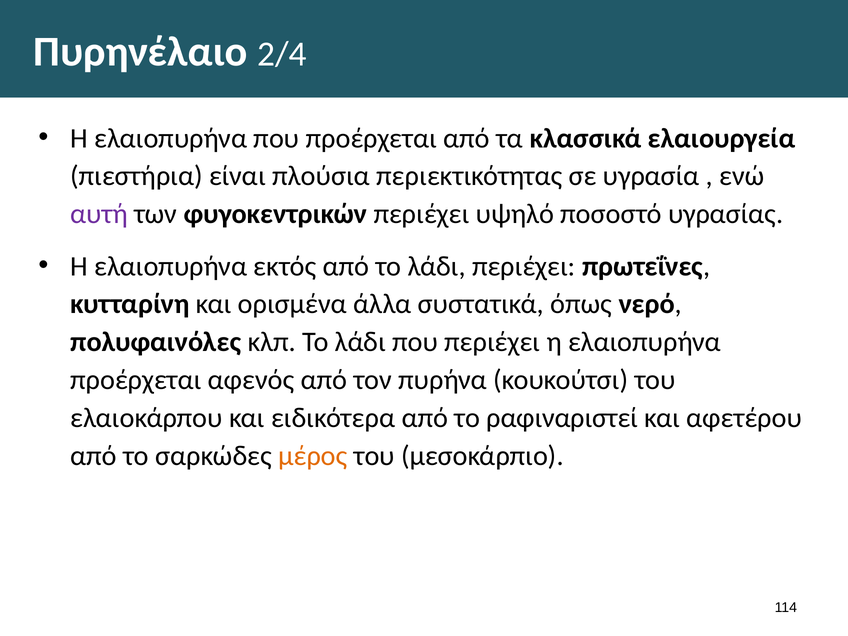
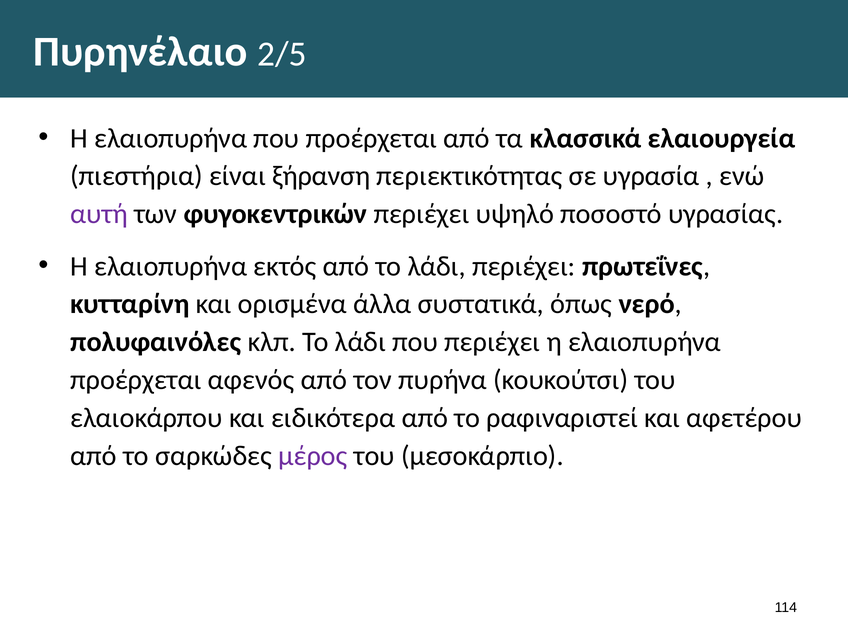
2/4: 2/4 -> 2/5
πλούσια: πλούσια -> ξήρανση
μέρος colour: orange -> purple
